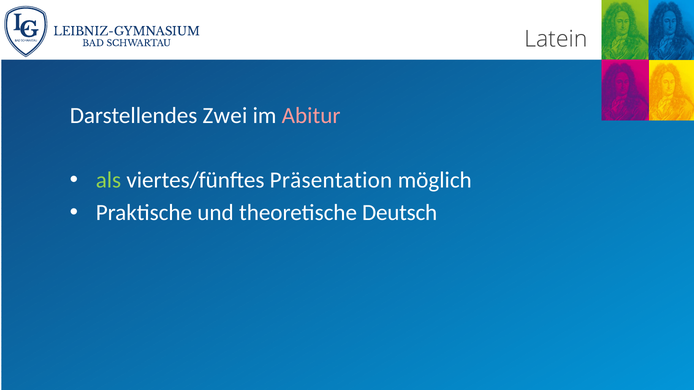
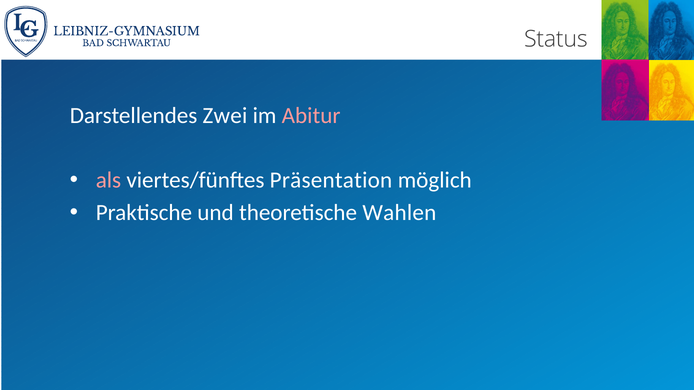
Latein: Latein -> Status
als colour: light green -> pink
Deutsch: Deutsch -> Wahlen
